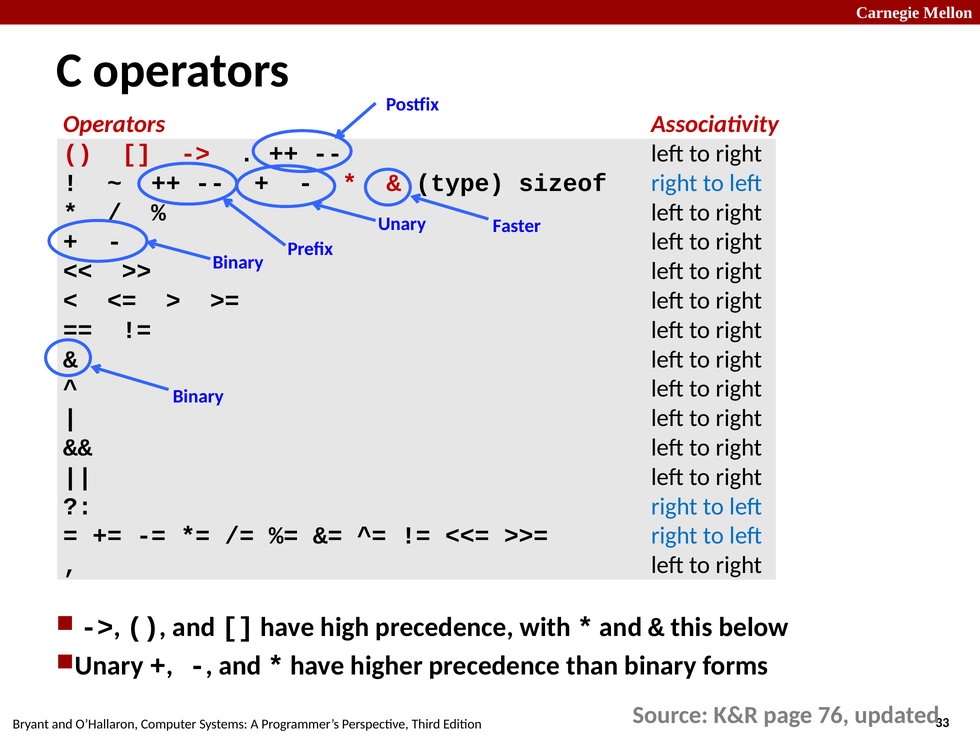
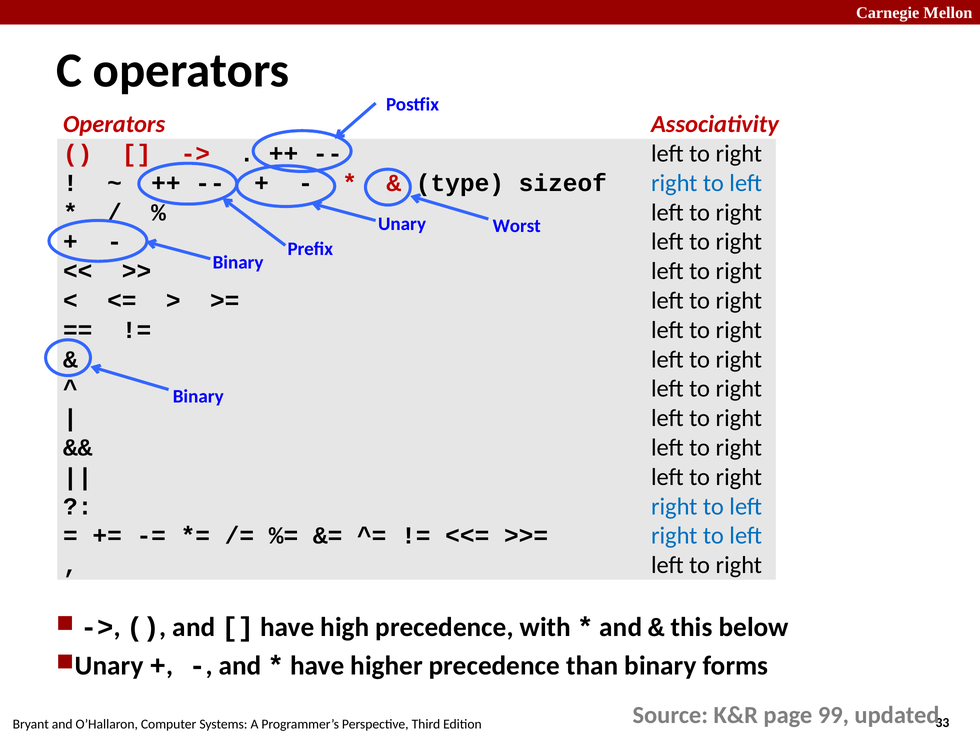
Faster: Faster -> Worst
76: 76 -> 99
